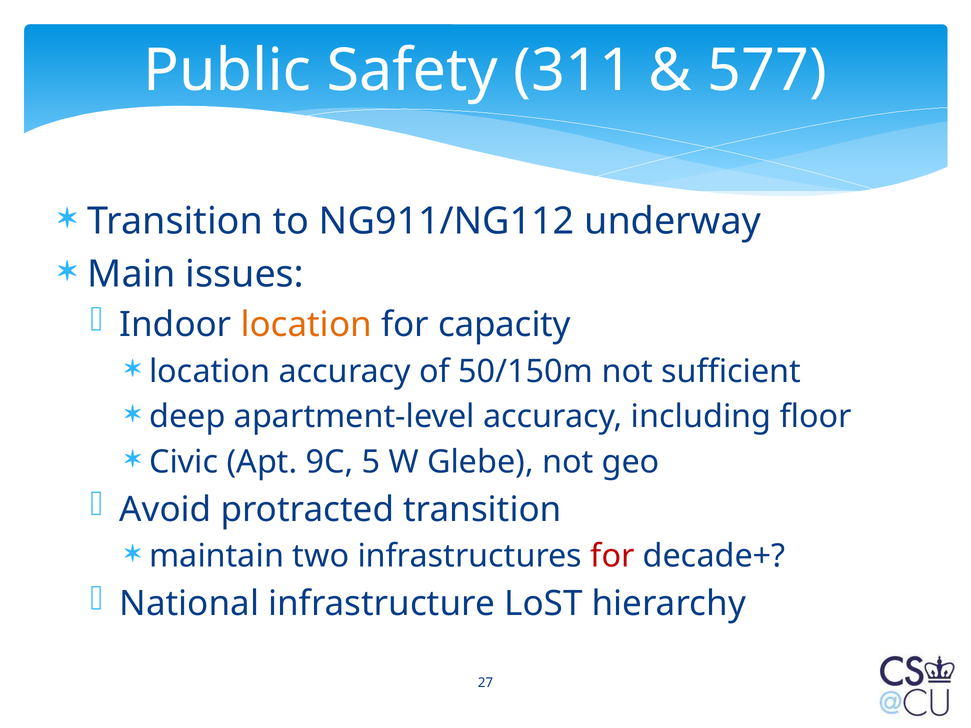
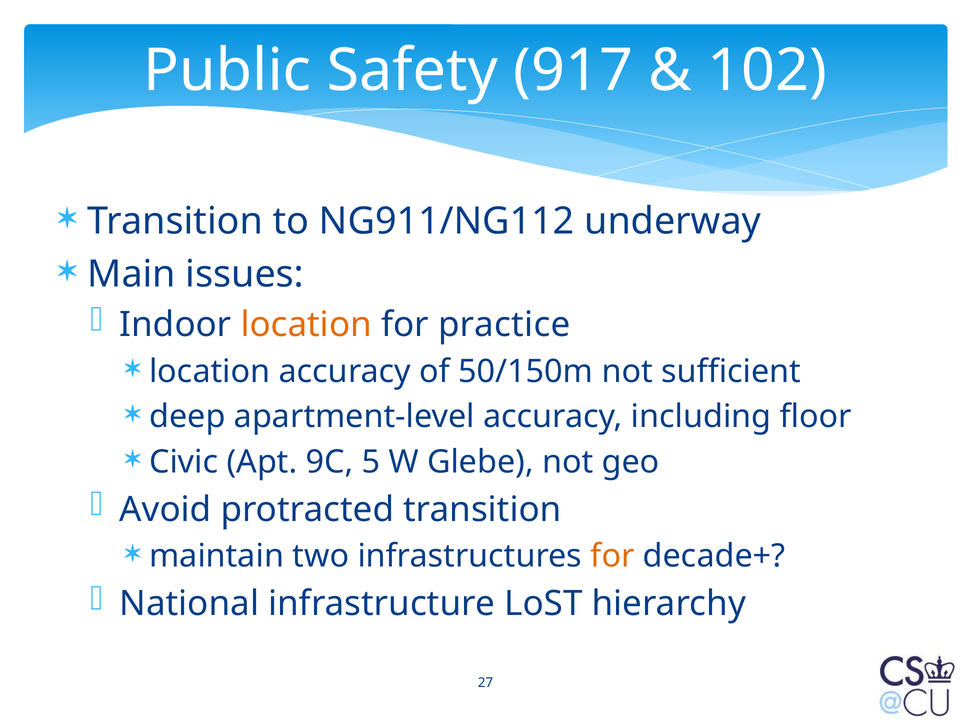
311: 311 -> 917
577: 577 -> 102
capacity: capacity -> practice
for at (612, 556) colour: red -> orange
